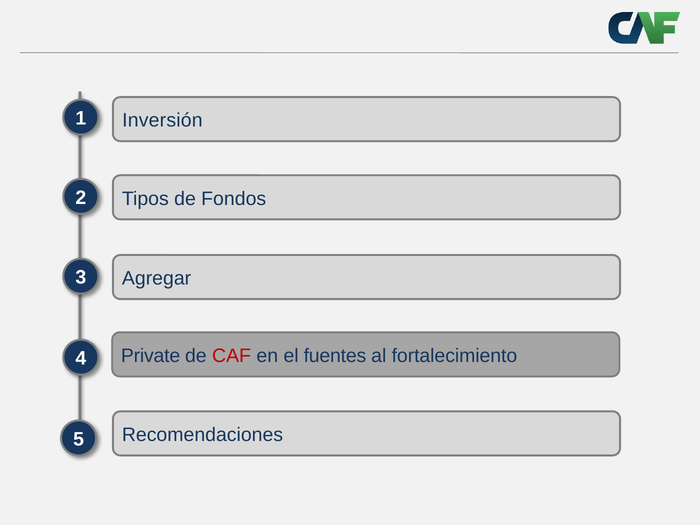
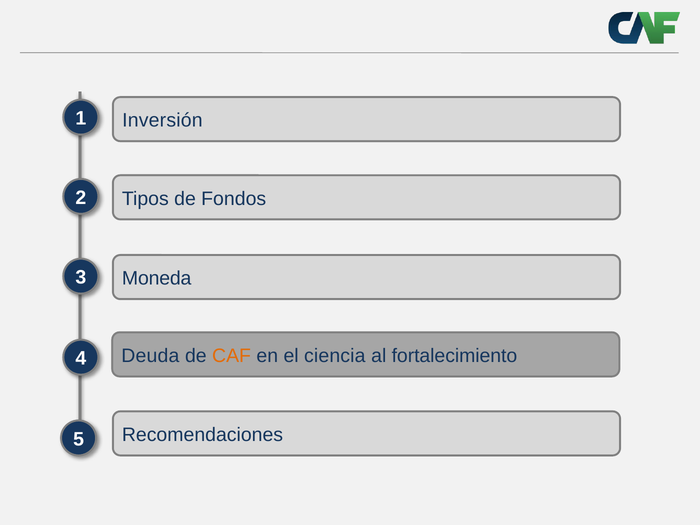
Agregar: Agregar -> Moneda
Private: Private -> Deuda
CAF colour: red -> orange
fuentes: fuentes -> ciencia
